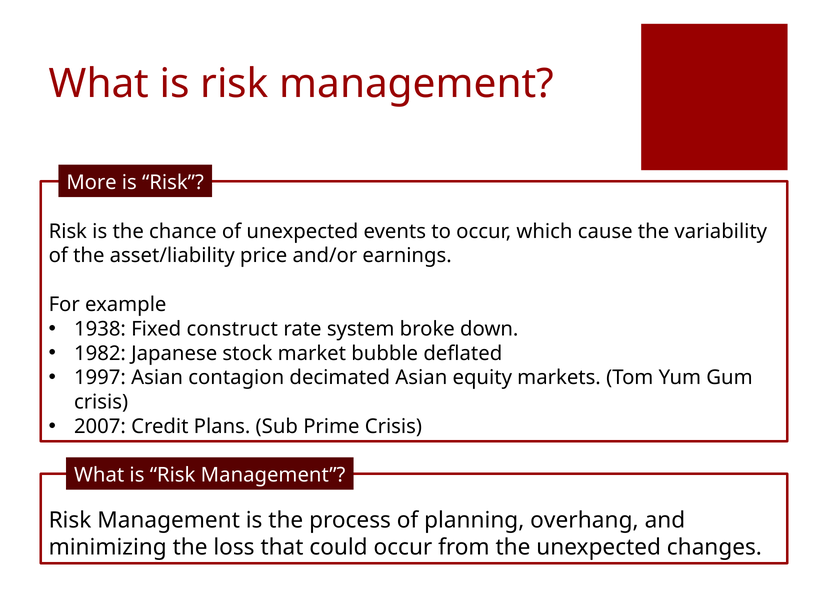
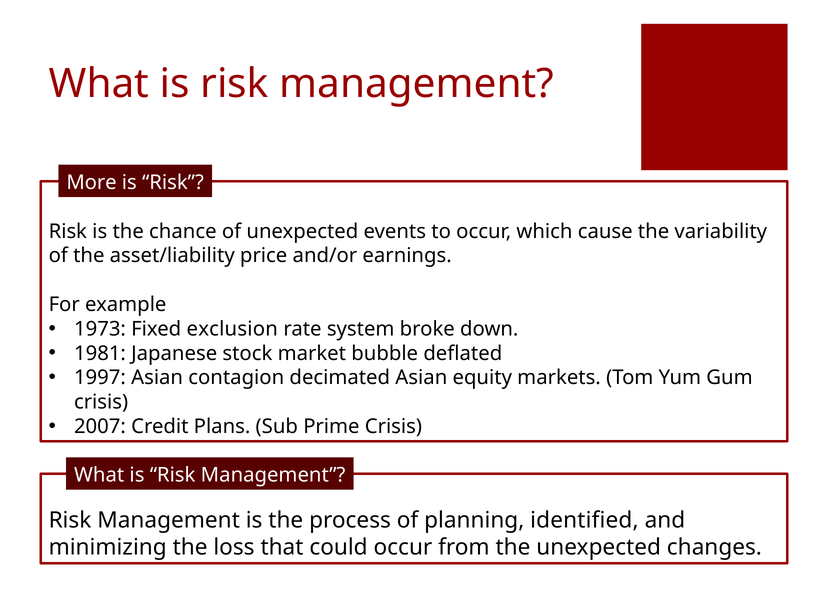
1938: 1938 -> 1973
construct: construct -> exclusion
1982: 1982 -> 1981
overhang: overhang -> identified
